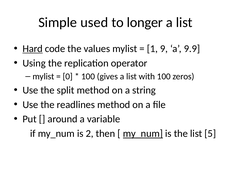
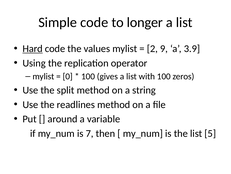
Simple used: used -> code
1: 1 -> 2
9.9: 9.9 -> 3.9
2: 2 -> 7
my_num at (143, 133) underline: present -> none
